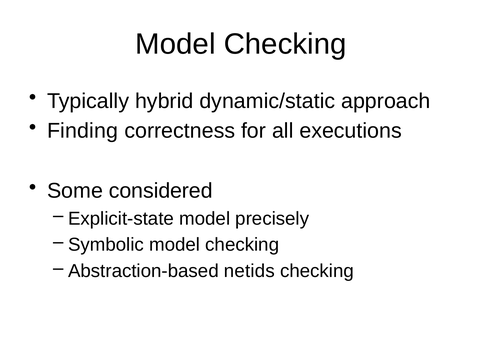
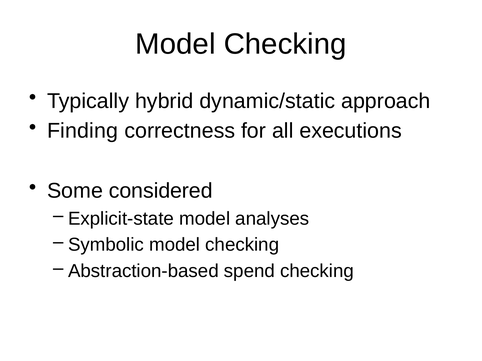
precisely: precisely -> analyses
netids: netids -> spend
